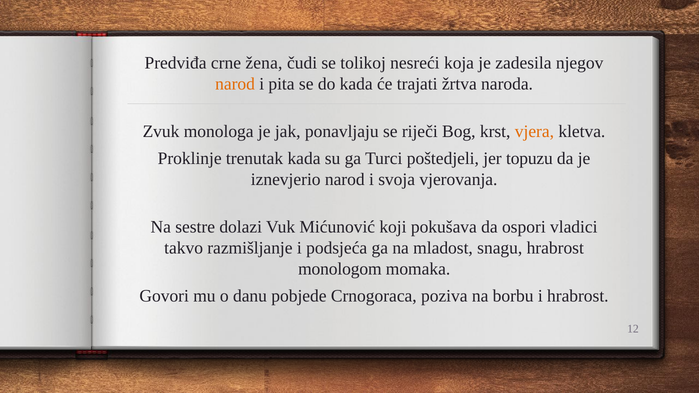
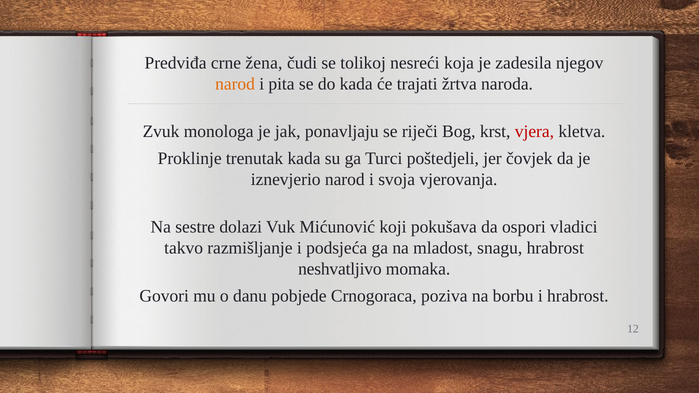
vjera colour: orange -> red
topuzu: topuzu -> čovjek
monologom: monologom -> neshvatljivo
